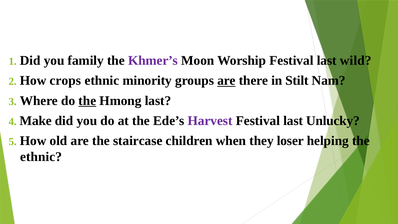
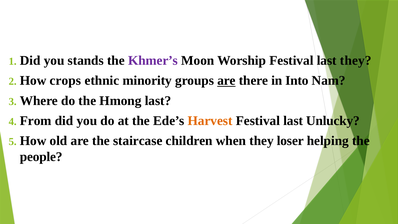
family: family -> stands
last wild: wild -> they
Stilt: Stilt -> Into
the at (87, 101) underline: present -> none
Make: Make -> From
Harvest colour: purple -> orange
ethnic at (41, 157): ethnic -> people
